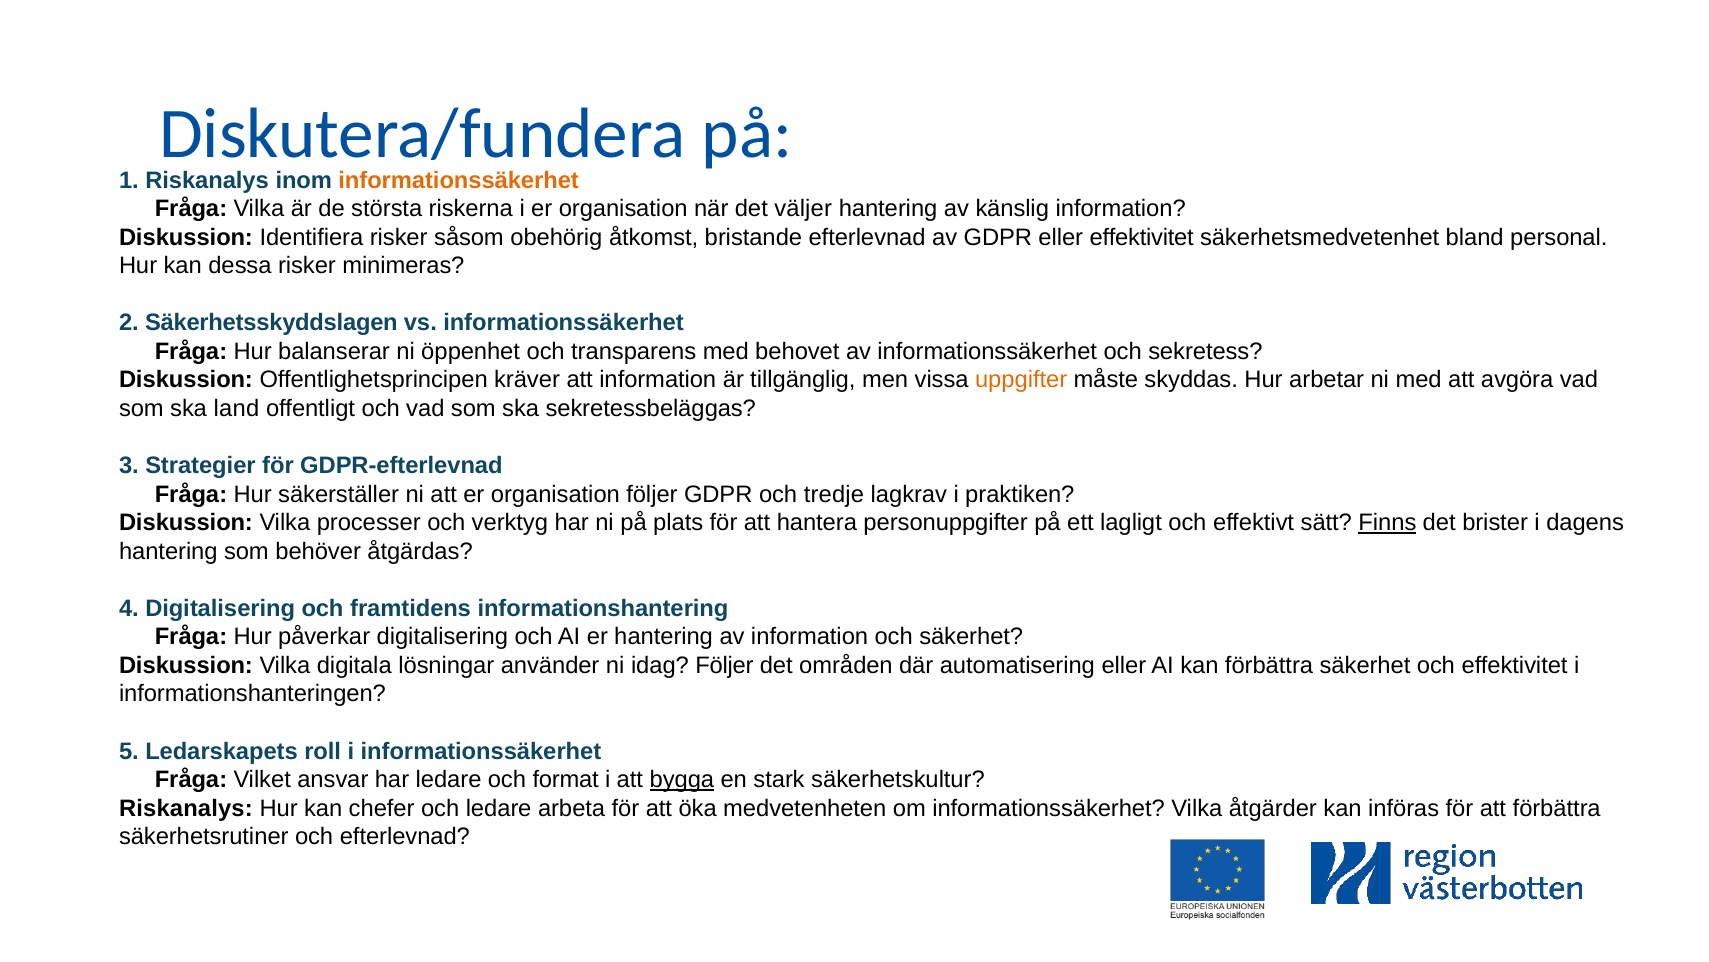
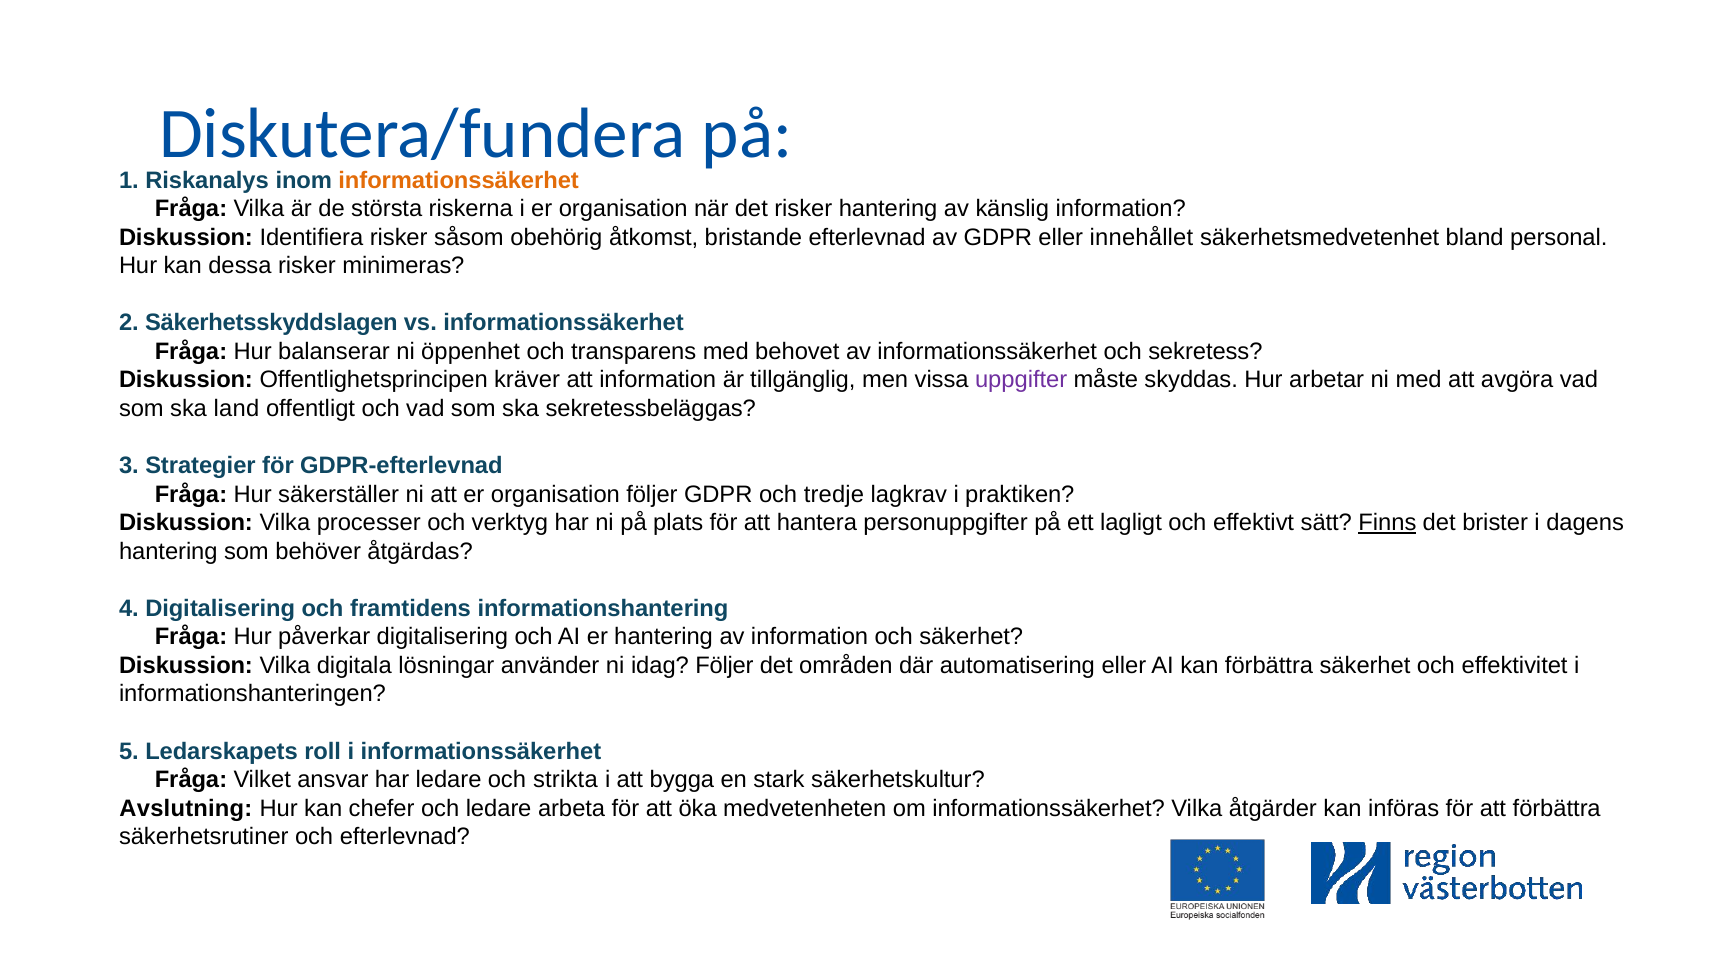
det väljer: väljer -> risker
eller effektivitet: effektivitet -> innehållet
uppgifter colour: orange -> purple
format: format -> strikta
bygga underline: present -> none
Riskanalys at (186, 808): Riskanalys -> Avslutning
